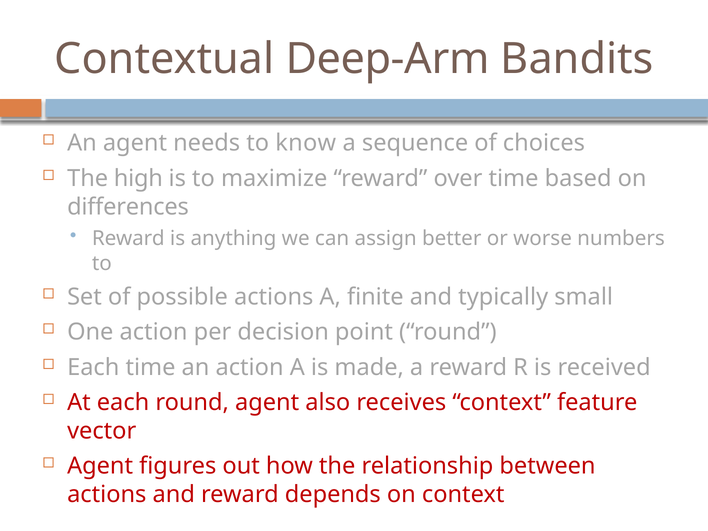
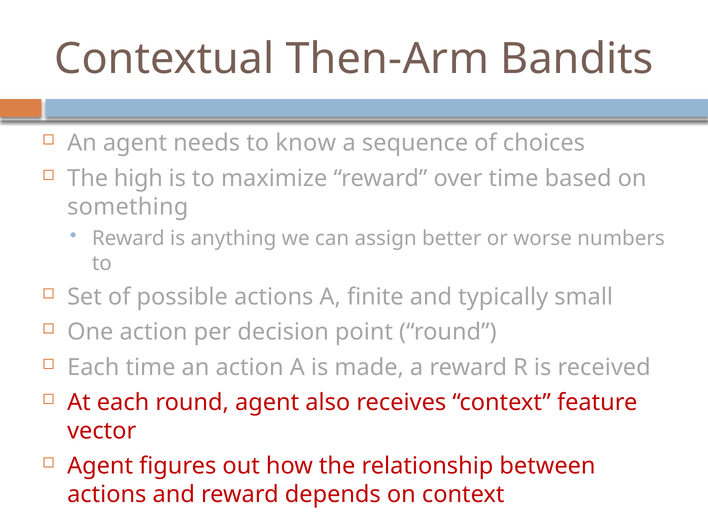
Deep-Arm: Deep-Arm -> Then-Arm
differences: differences -> something
